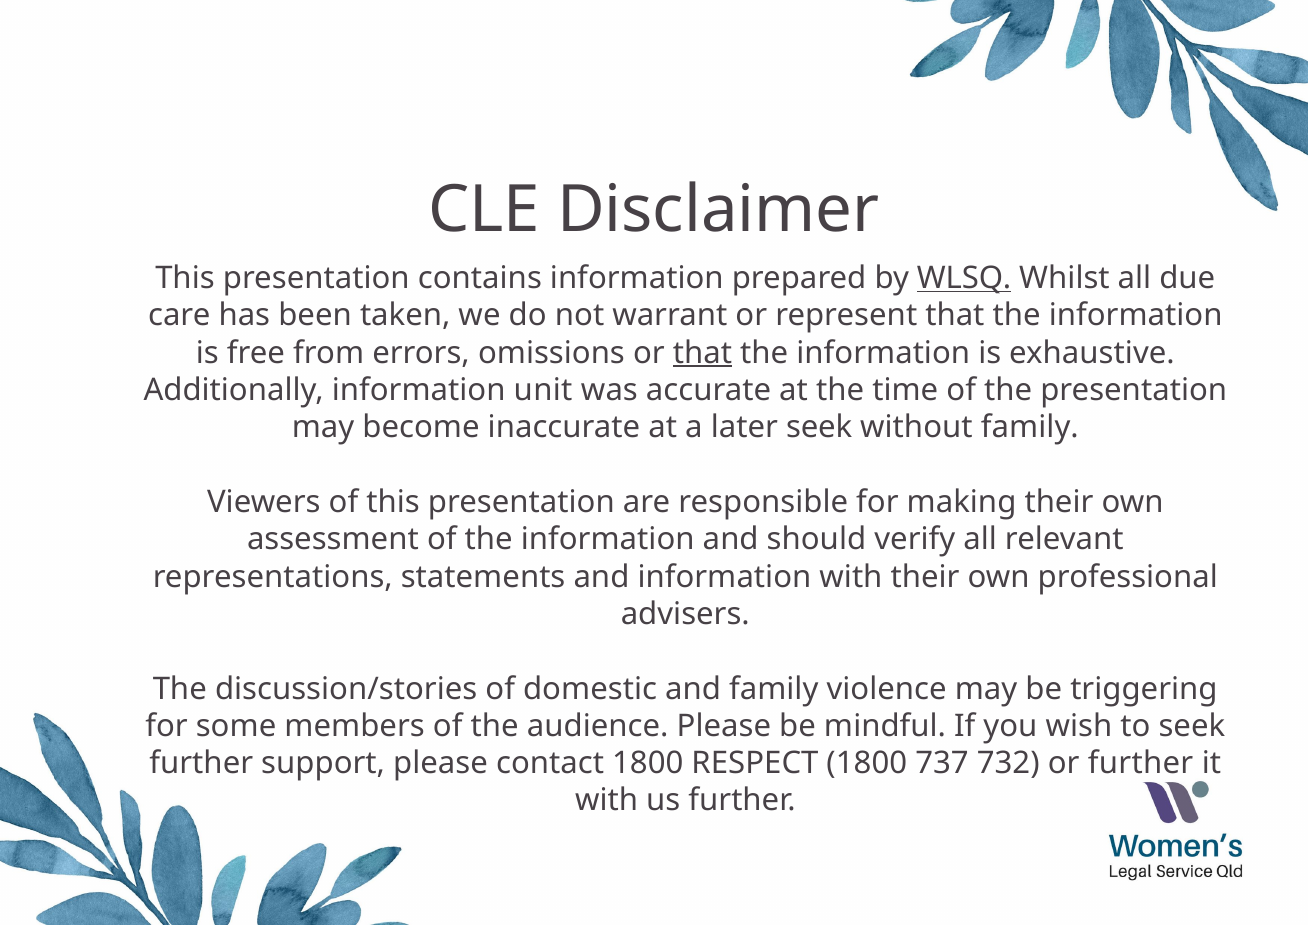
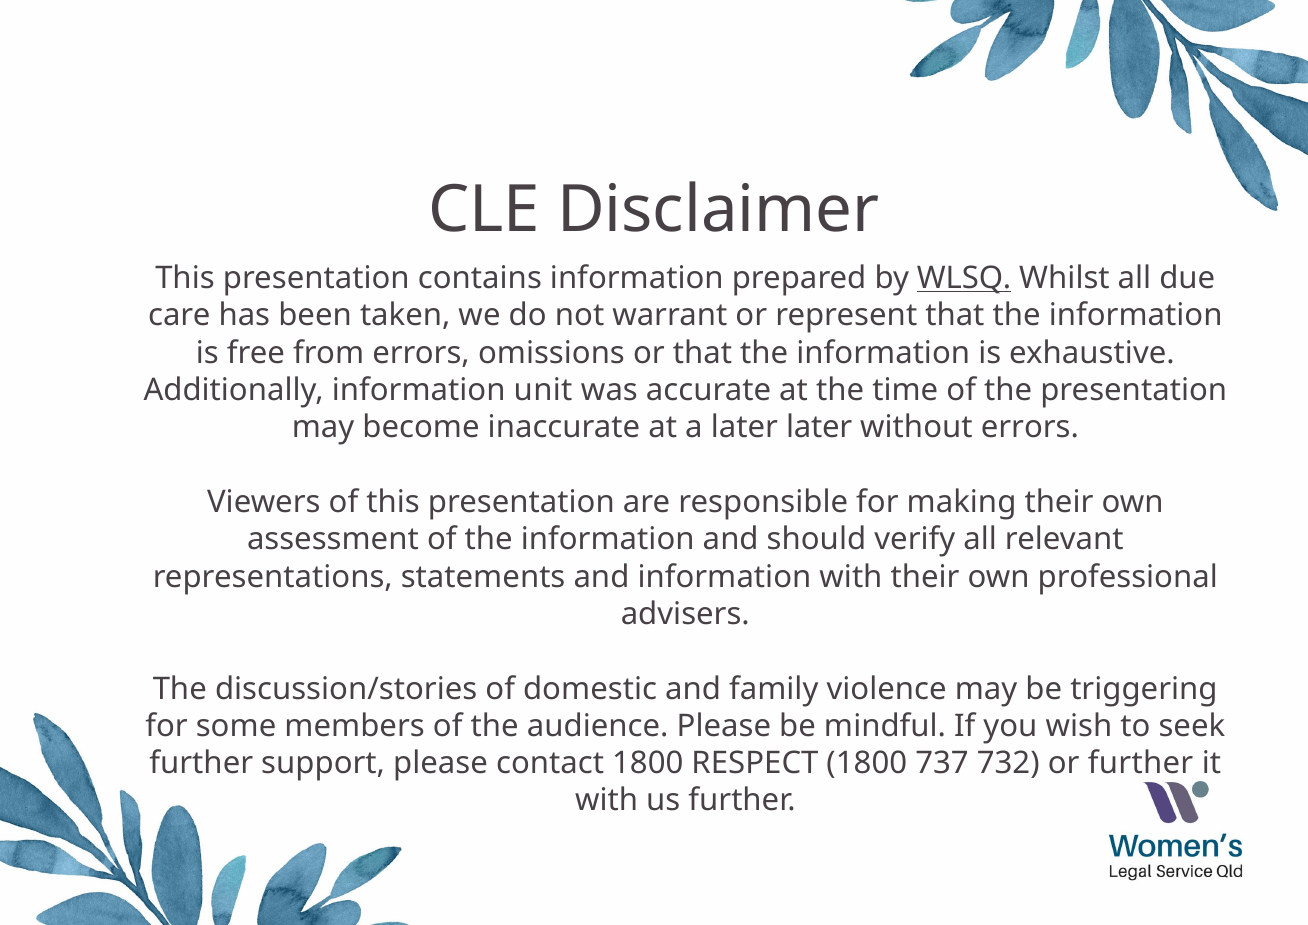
that at (702, 353) underline: present -> none
later seek: seek -> later
without family: family -> errors
